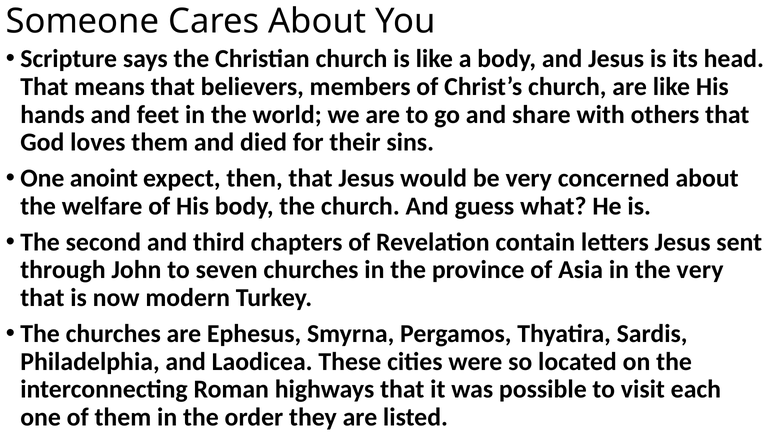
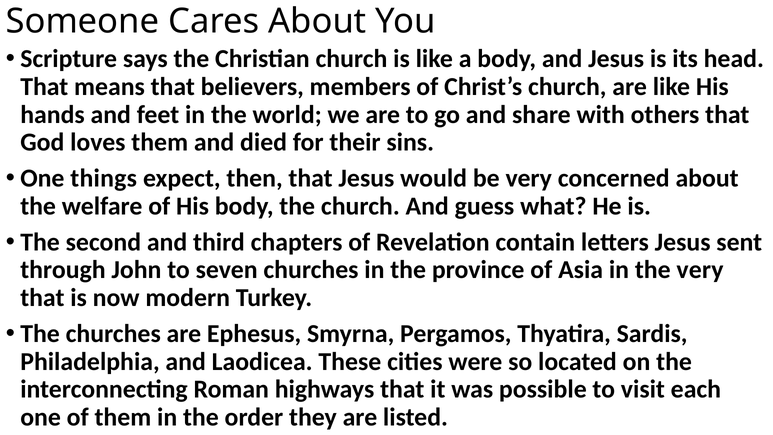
anoint: anoint -> things
